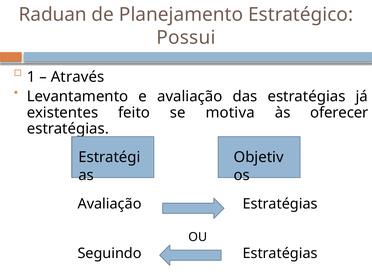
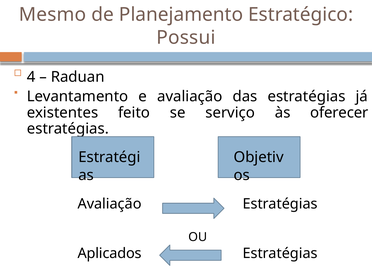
Raduan: Raduan -> Mesmo
1: 1 -> 4
Através: Através -> Raduan
motiva: motiva -> serviço
Seguindo: Seguindo -> Aplicados
